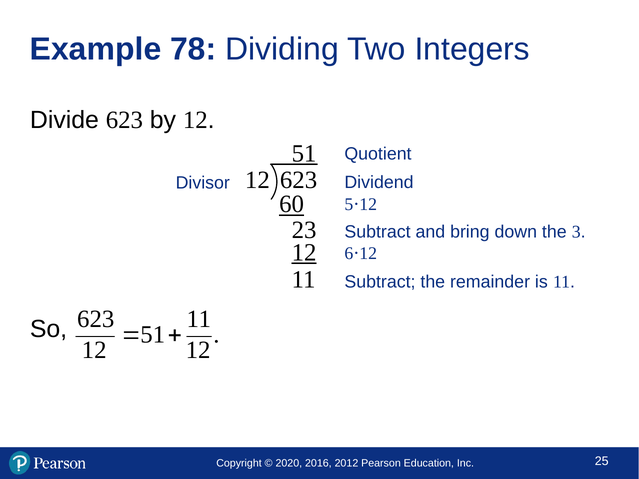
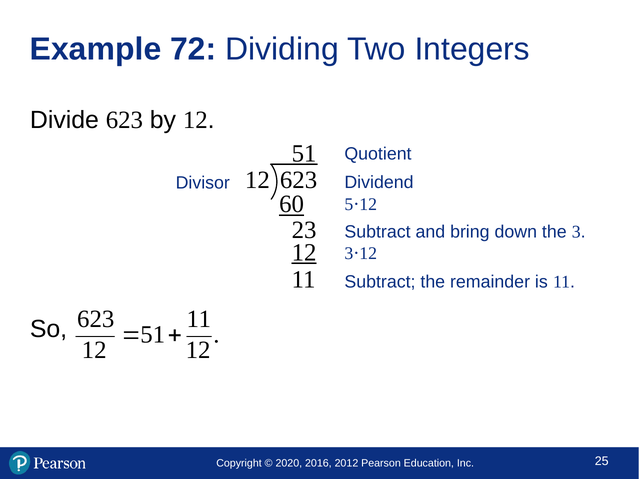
78: 78 -> 72
12 6: 6 -> 3
